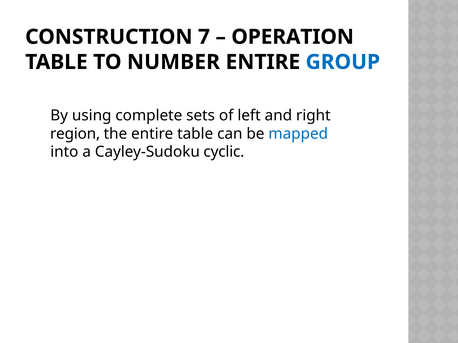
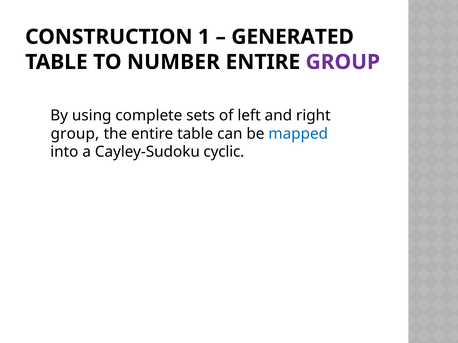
7: 7 -> 1
OPERATION: OPERATION -> GENERATED
GROUP at (343, 62) colour: blue -> purple
region at (75, 134): region -> group
